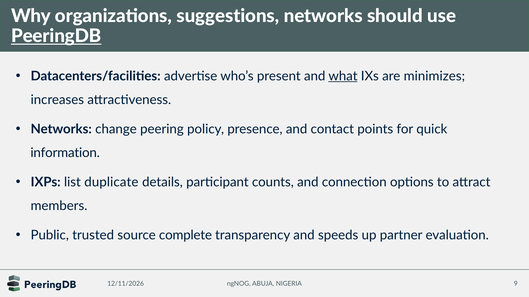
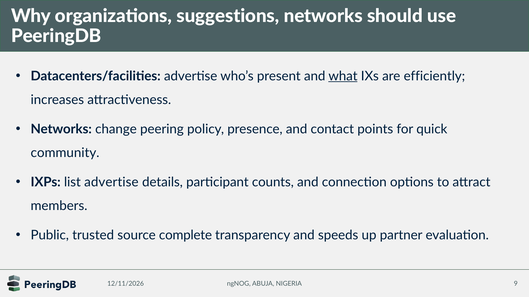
PeeringDB underline: present -> none
minimizes: minimizes -> efficiently
information: information -> community
list duplicate: duplicate -> advertise
